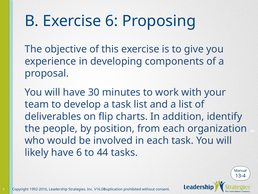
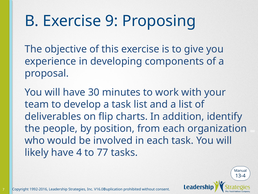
Exercise 6: 6 -> 9
have 6: 6 -> 4
44: 44 -> 77
